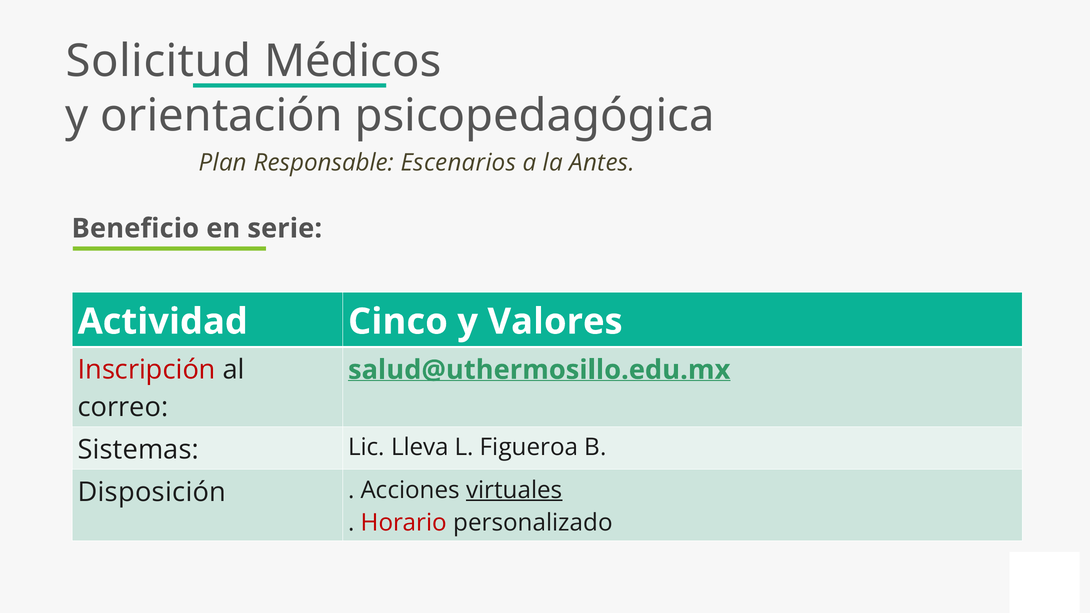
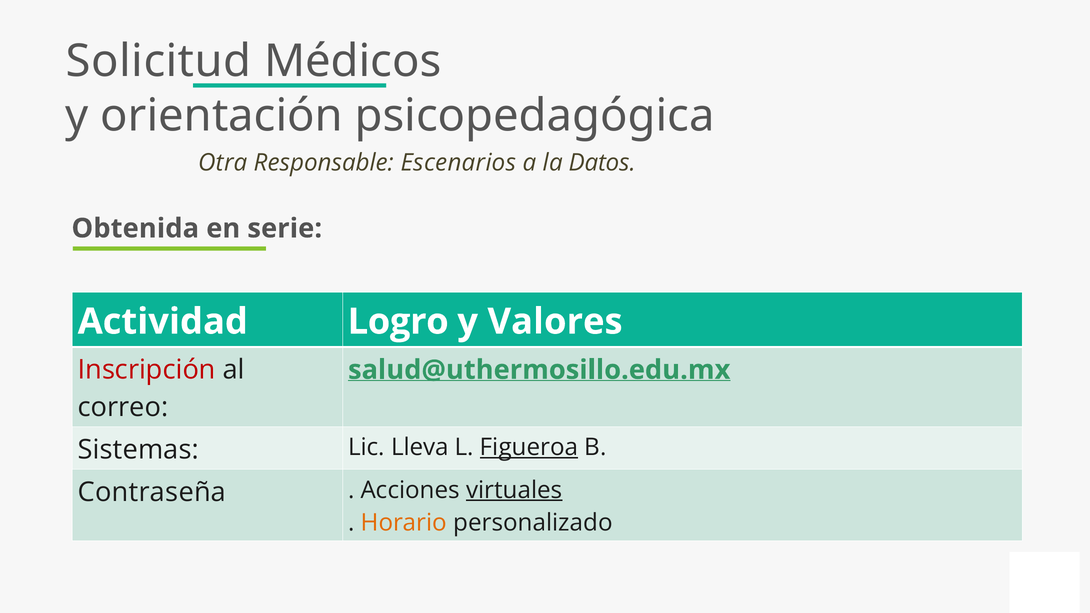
Plan: Plan -> Otra
Antes: Antes -> Datos
Beneficio: Beneficio -> Obtenida
Cinco: Cinco -> Logro
Figueroa underline: none -> present
Disposición: Disposición -> Contraseña
Horario colour: red -> orange
